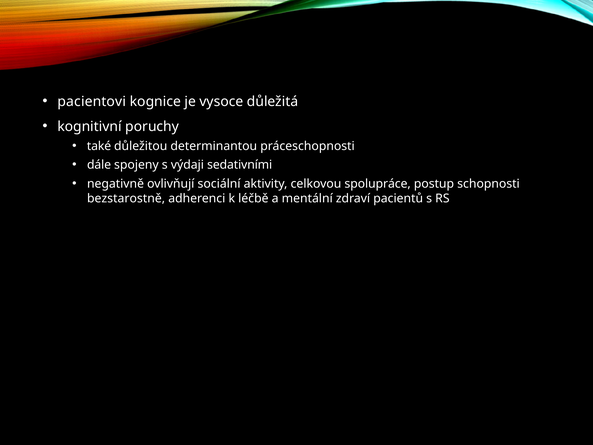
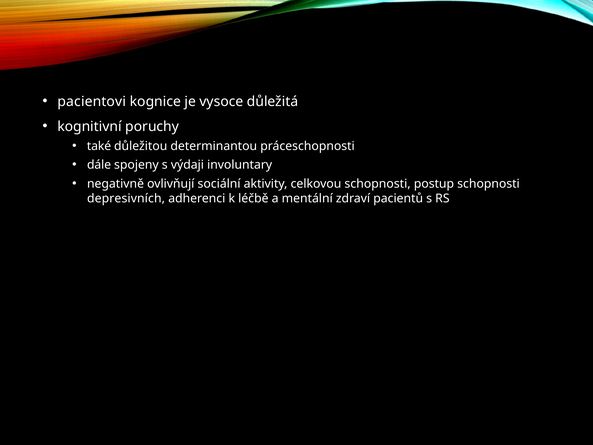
sedativními: sedativními -> involuntary
celkovou spolupráce: spolupráce -> schopnosti
bezstarostně: bezstarostně -> depresivních
